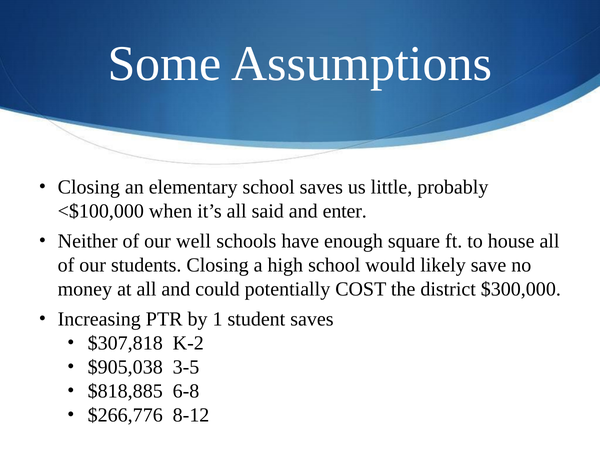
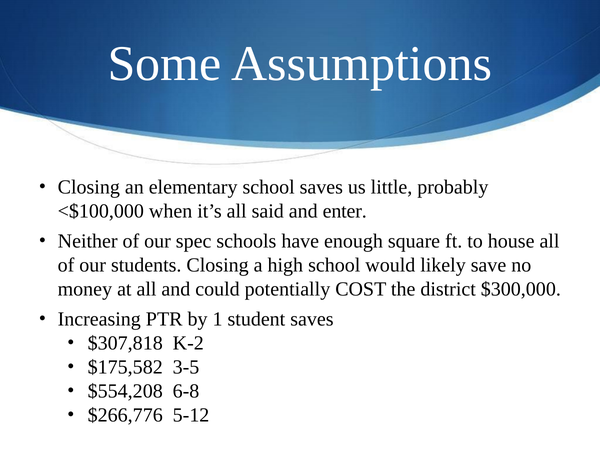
well: well -> spec
$905,038: $905,038 -> $175,582
$818,885: $818,885 -> $554,208
8-12: 8-12 -> 5-12
